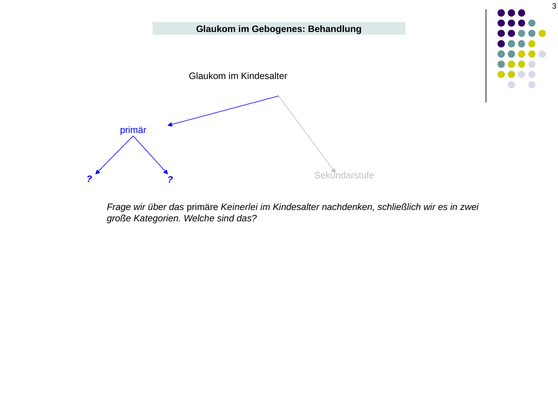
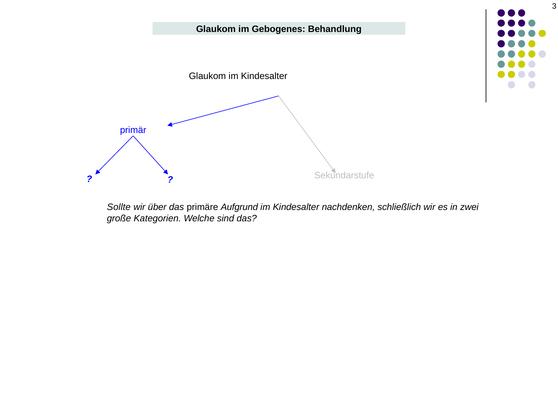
Frage: Frage -> Sollte
Keinerlei: Keinerlei -> Aufgrund
